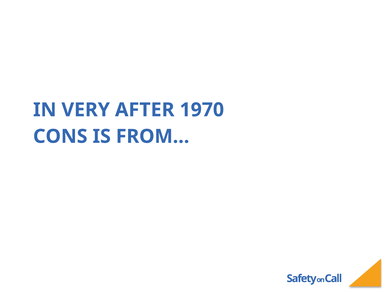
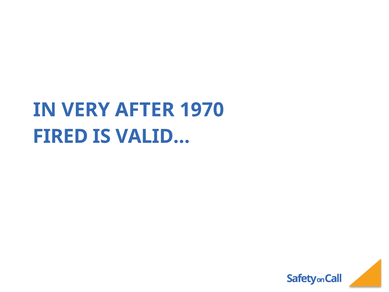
CONS: CONS -> FIRED
FROM…: FROM… -> VALID…
